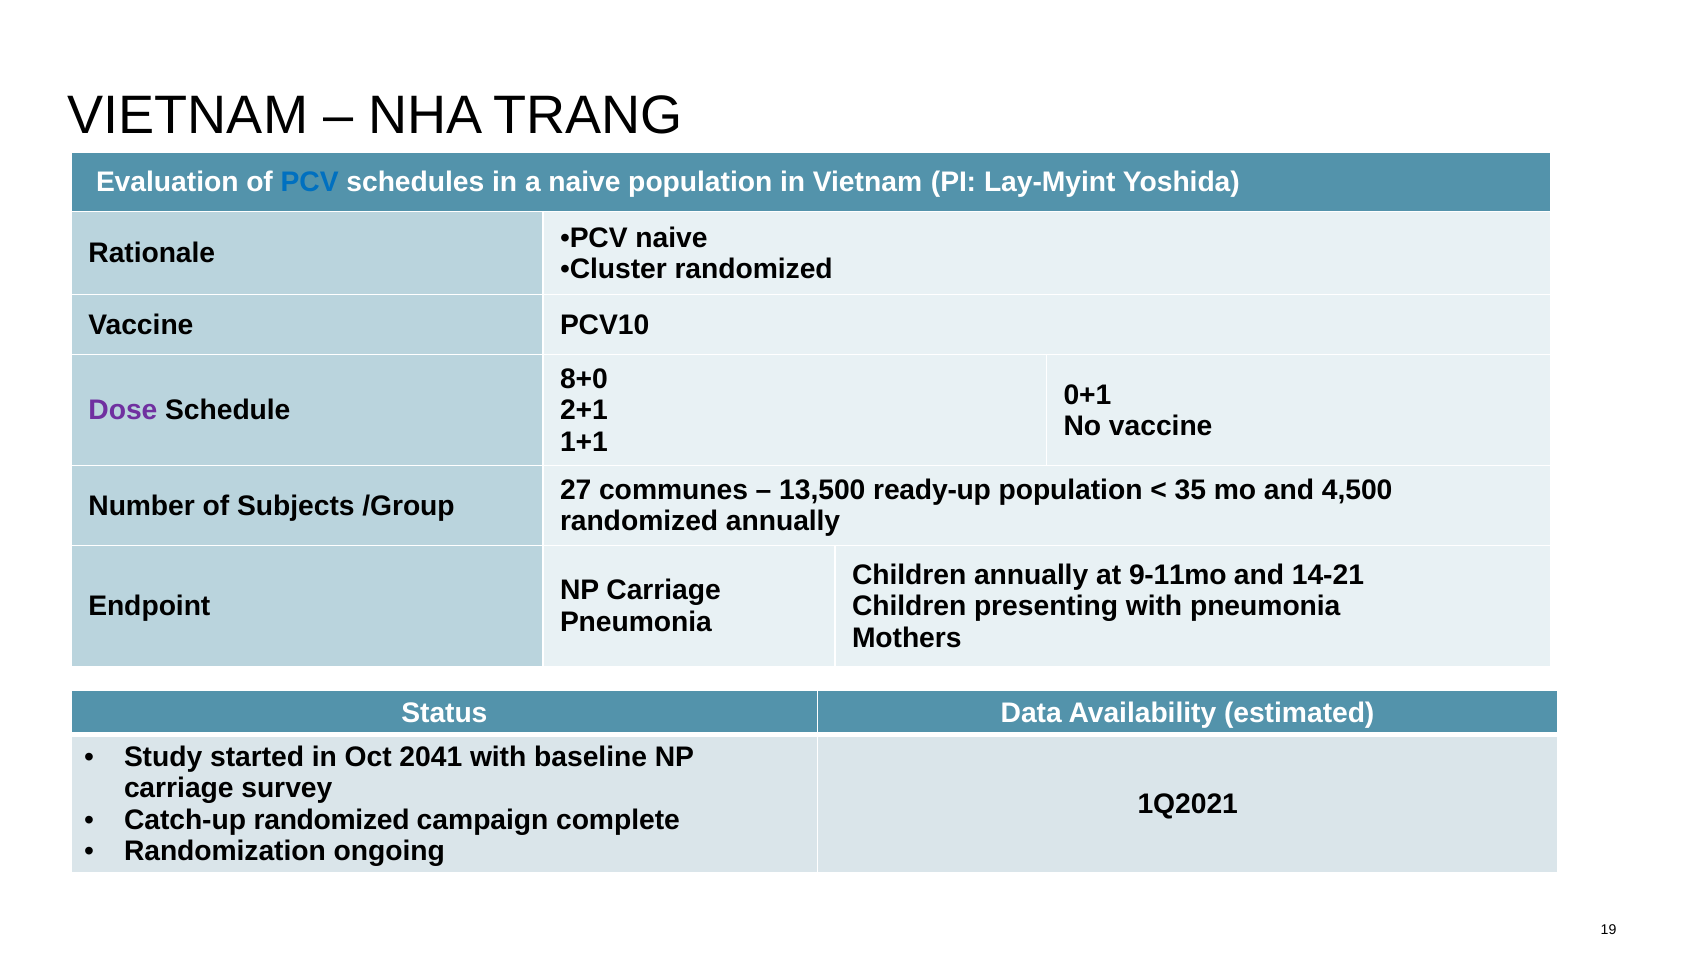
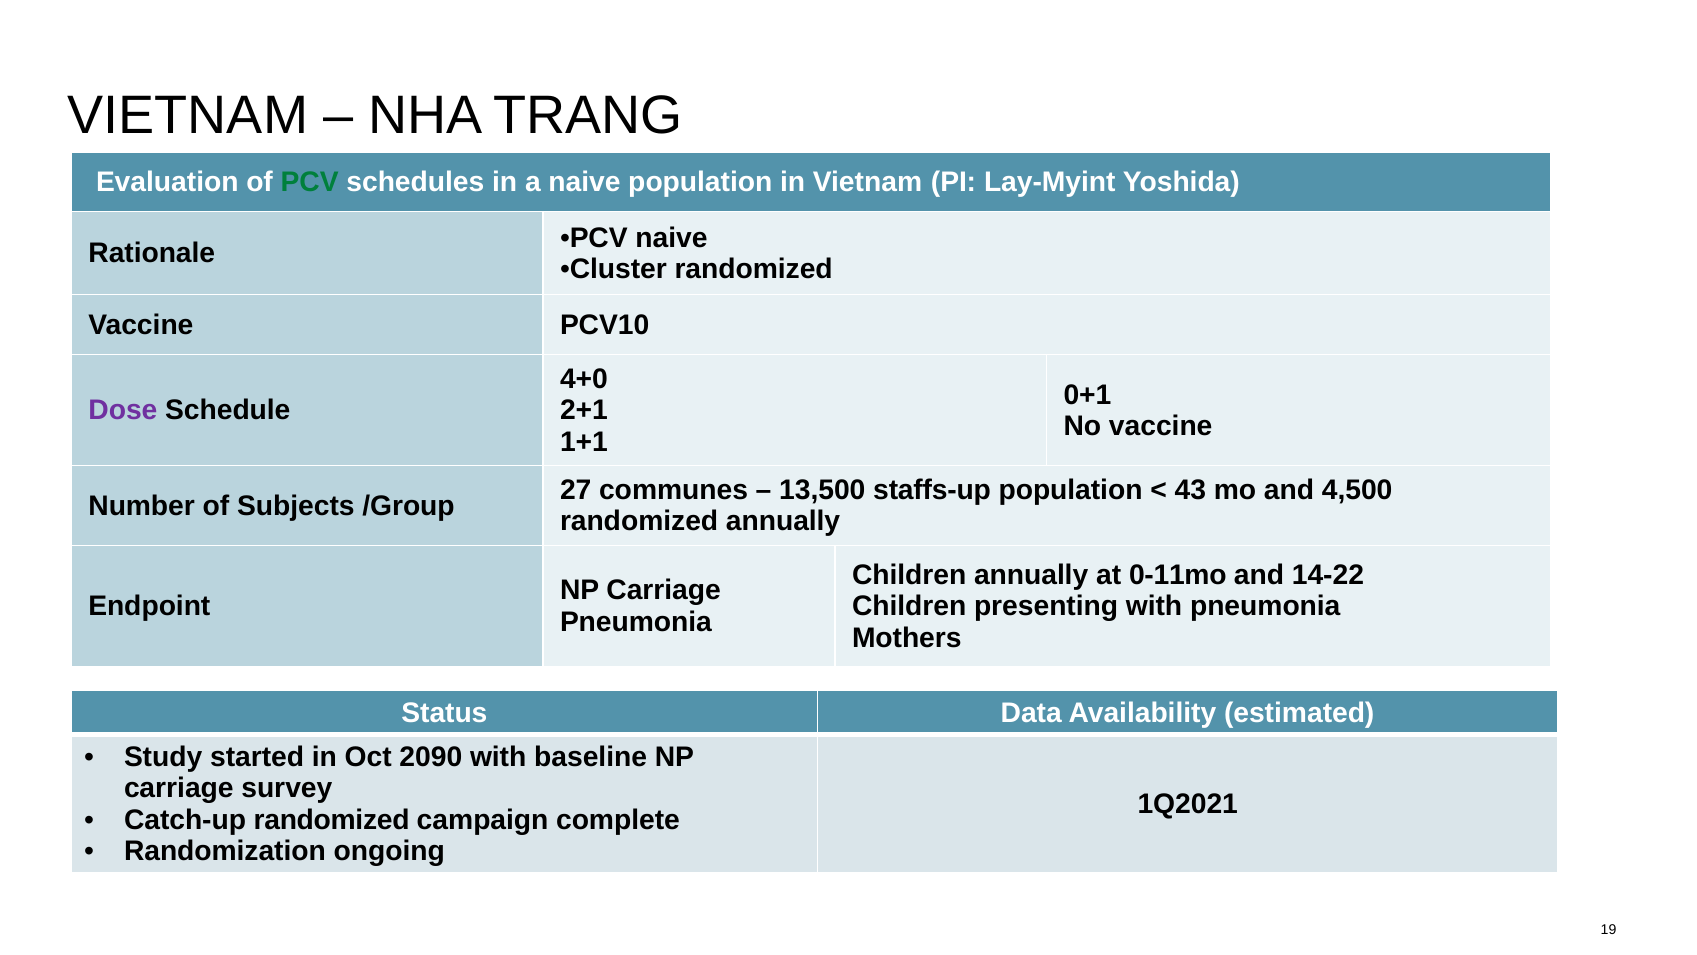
PCV at (310, 182) colour: blue -> green
8+0: 8+0 -> 4+0
ready-up: ready-up -> staffs-up
35: 35 -> 43
9-11mo: 9-11mo -> 0-11mo
14-21: 14-21 -> 14-22
2041: 2041 -> 2090
